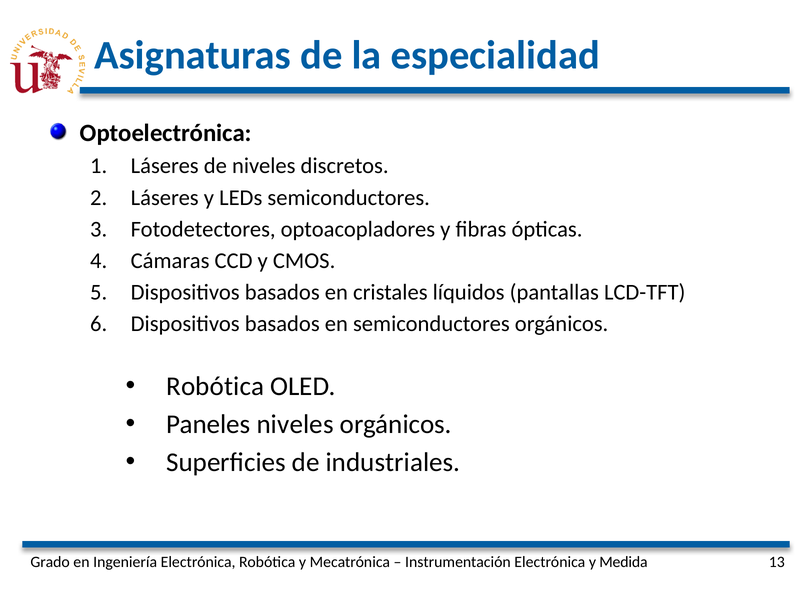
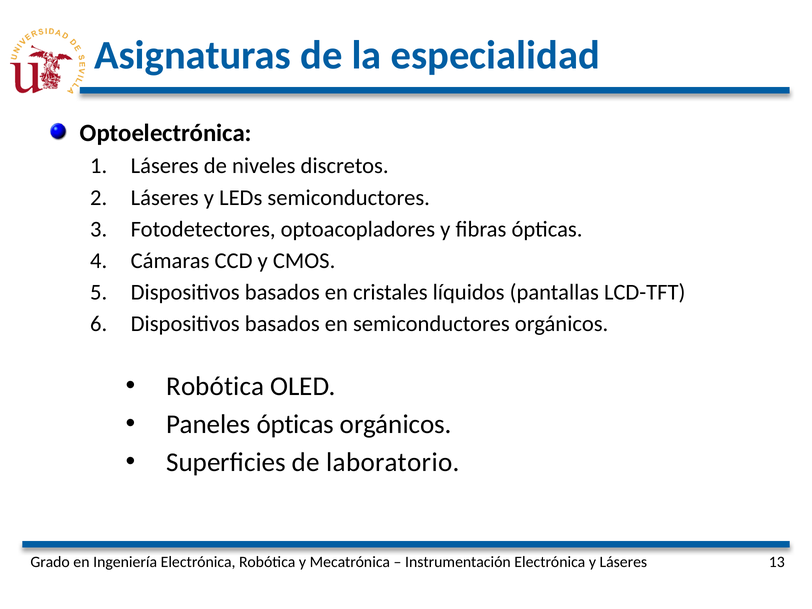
Paneles niveles: niveles -> ópticas
industriales: industriales -> laboratorio
y Medida: Medida -> Láseres
